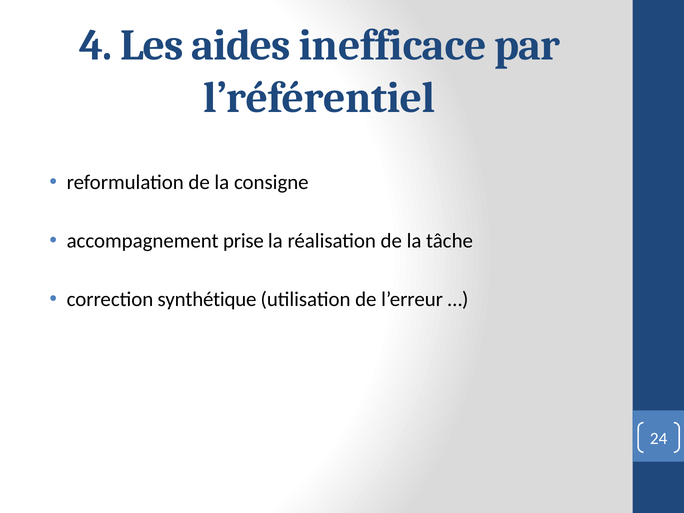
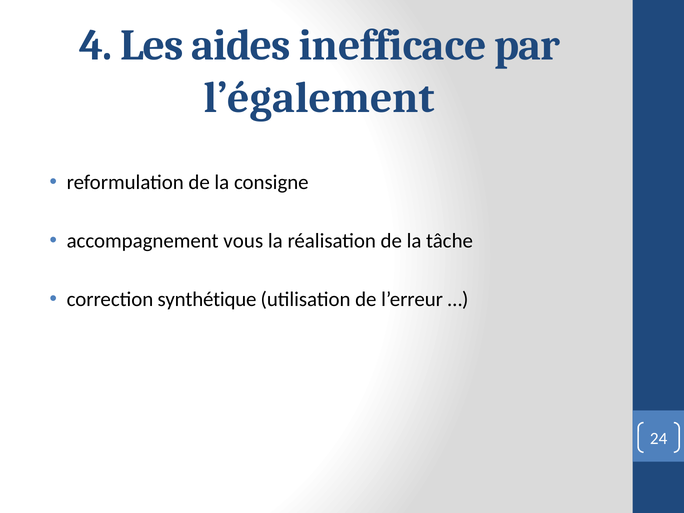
l’référentiel: l’référentiel -> l’également
prise: prise -> vous
